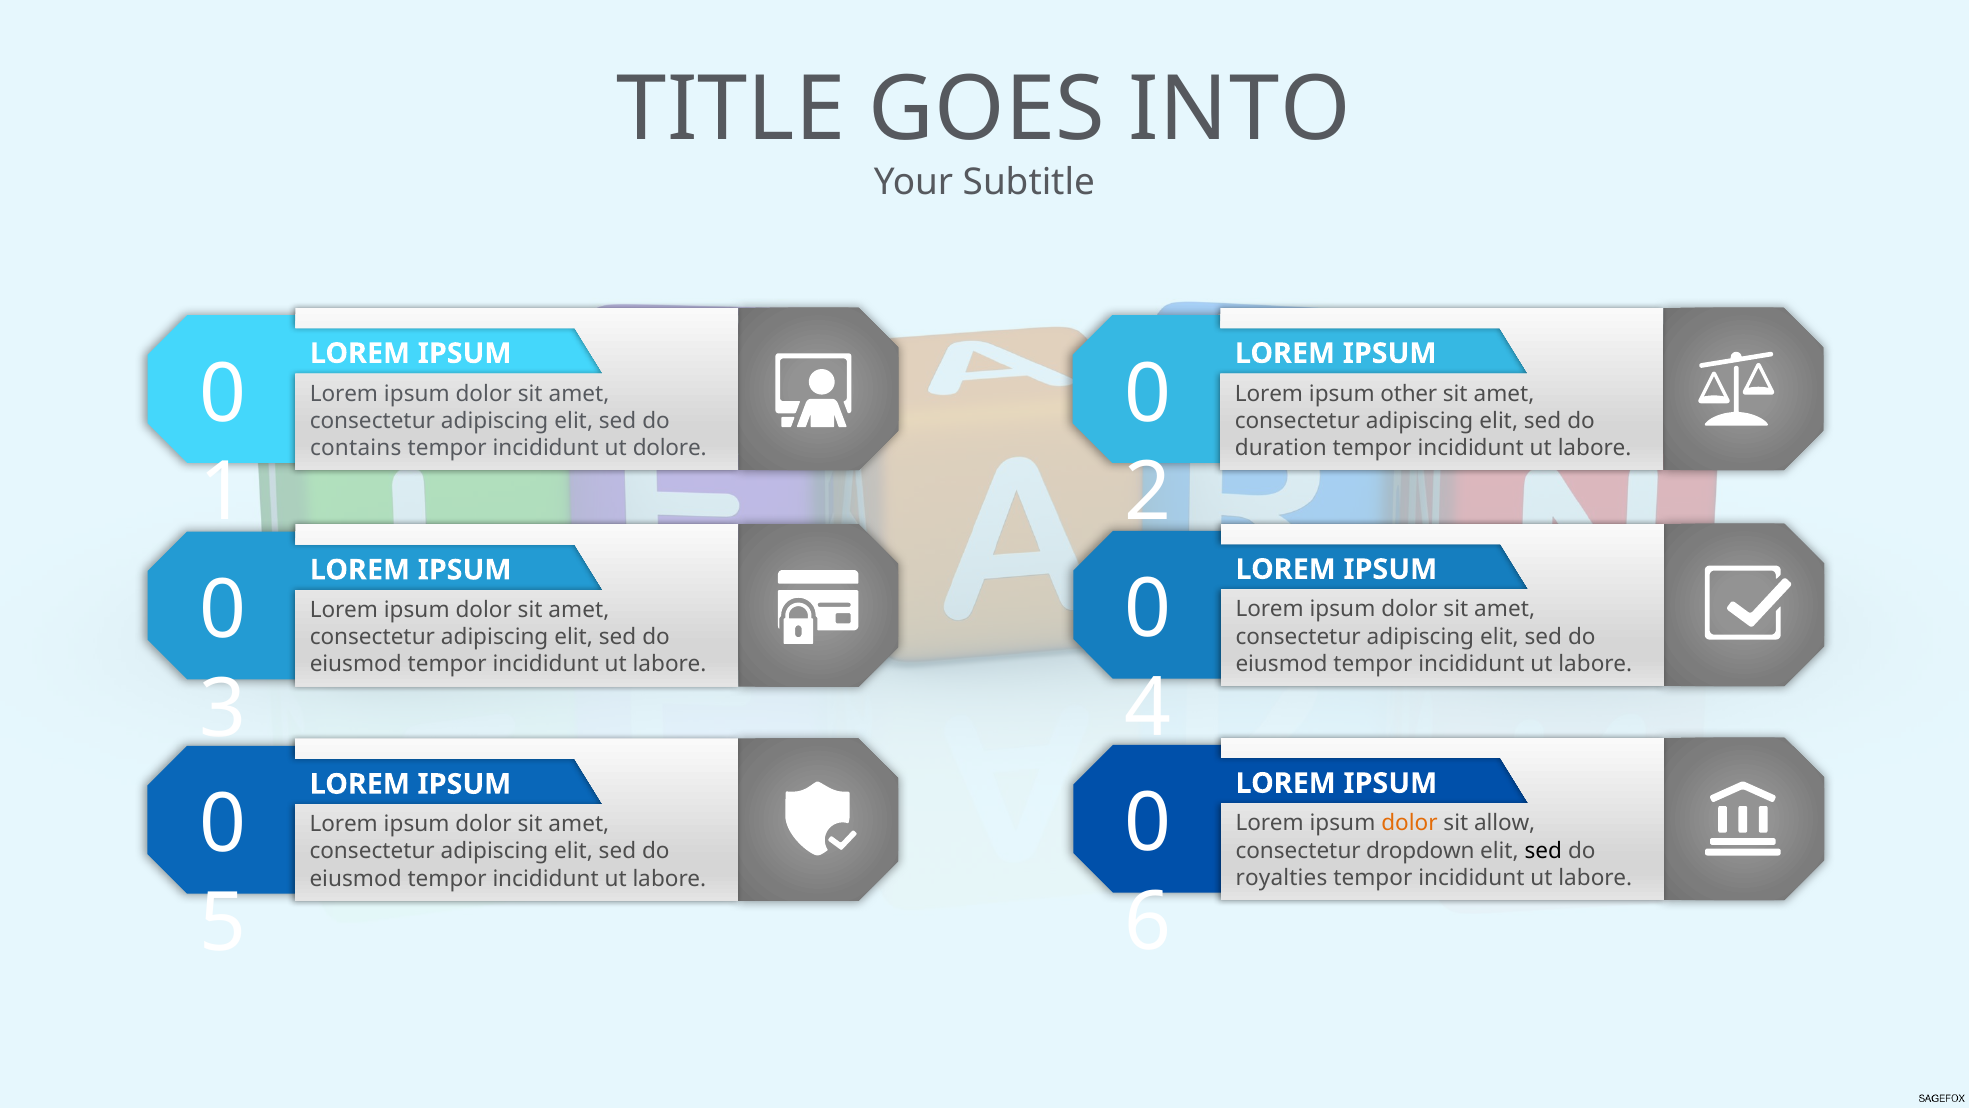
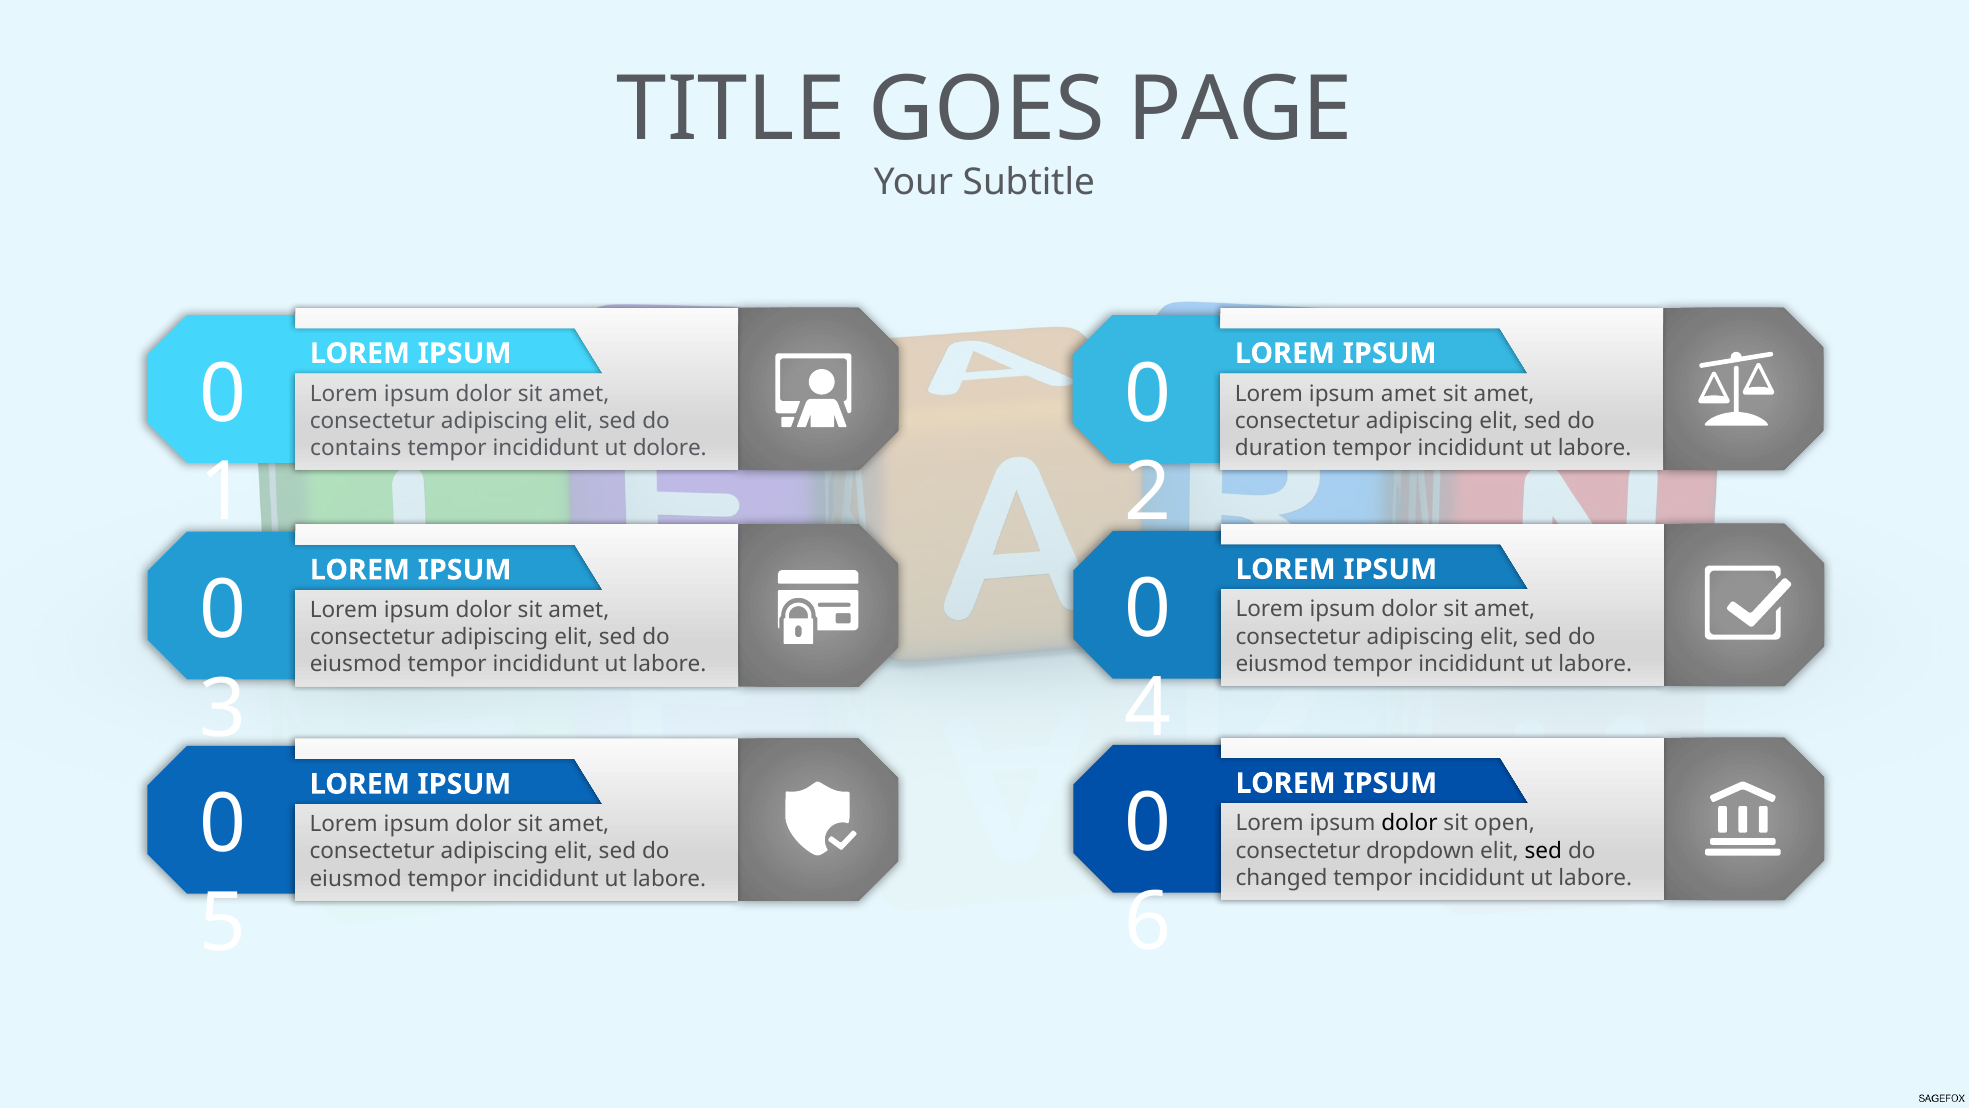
INTO: INTO -> PAGE
ipsum other: other -> amet
dolor at (1409, 823) colour: orange -> black
allow: allow -> open
royalties: royalties -> changed
